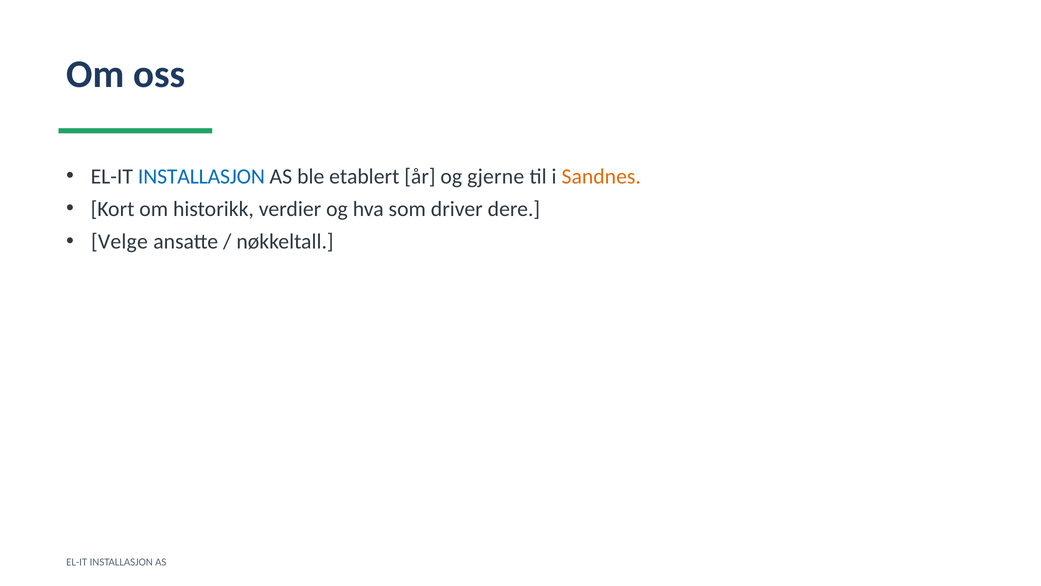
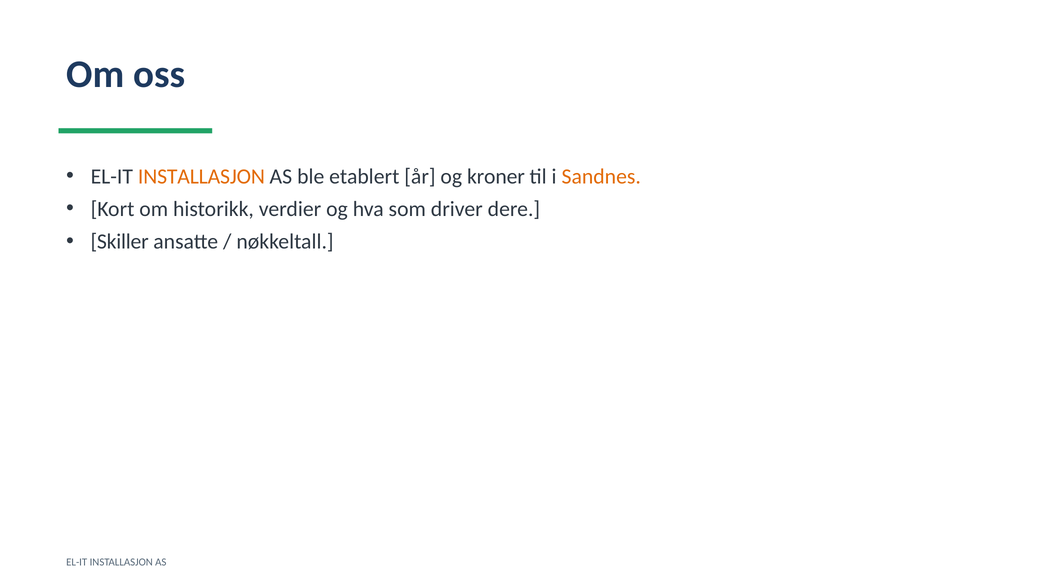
INSTALLASJON at (201, 176) colour: blue -> orange
gjerne: gjerne -> kroner
Velge: Velge -> Skiller
